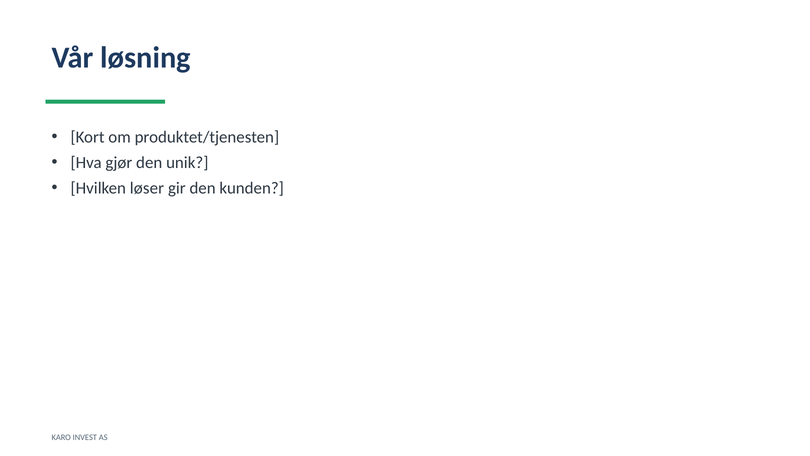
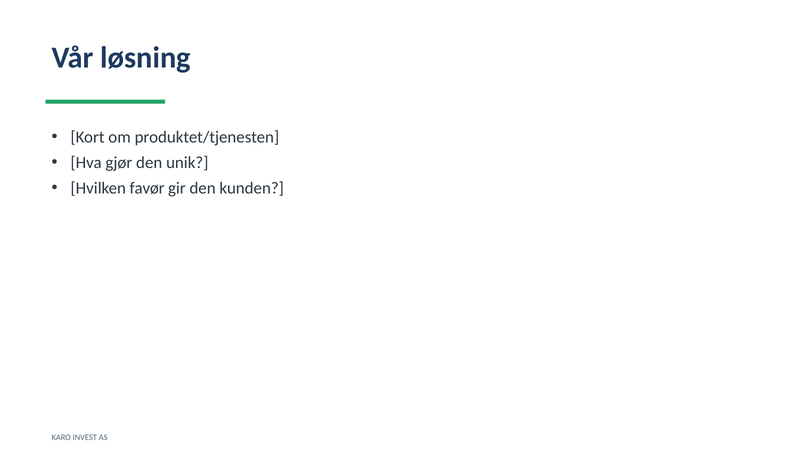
løser: løser -> favør
